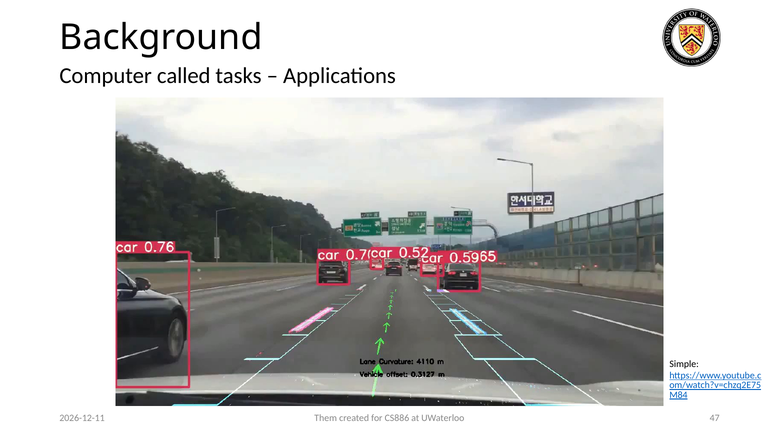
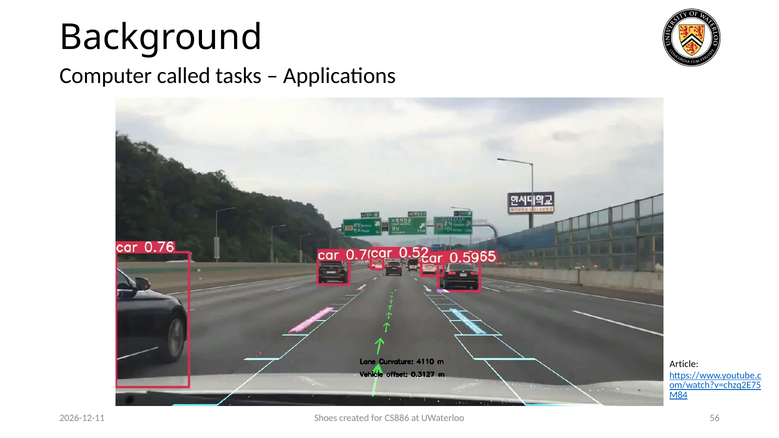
Simple: Simple -> Article
Them: Them -> Shoes
47: 47 -> 56
